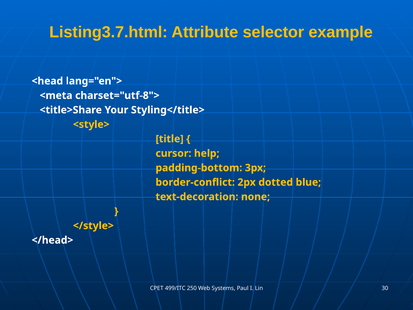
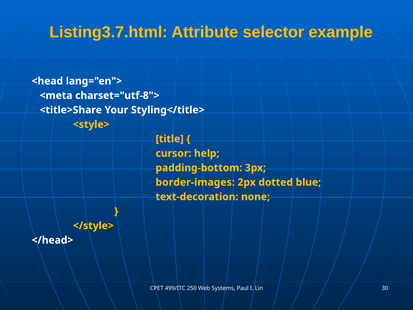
border-conflict: border-conflict -> border-images
